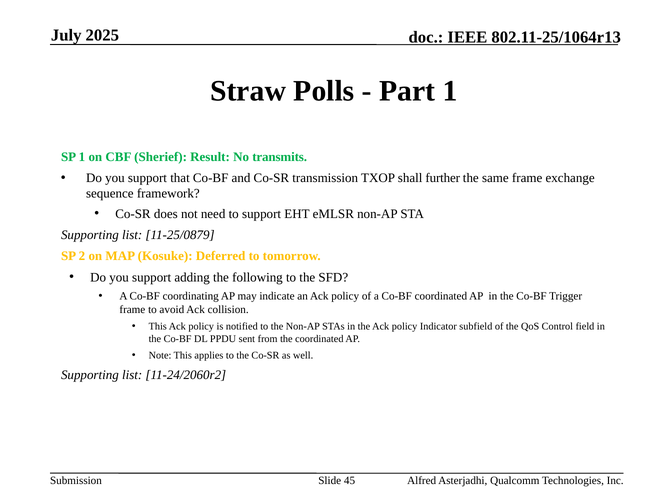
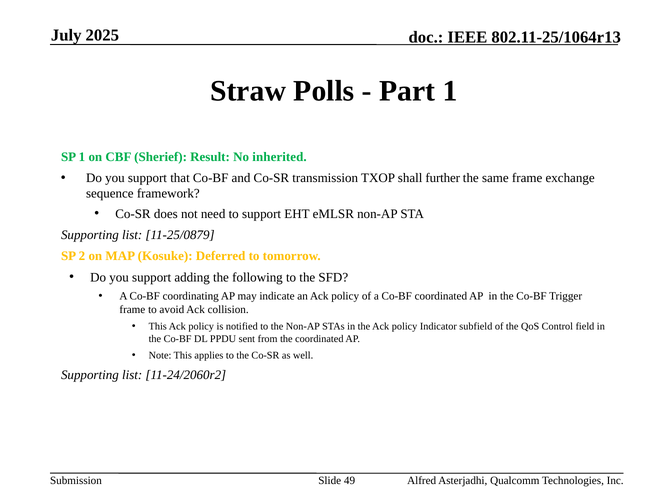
transmits: transmits -> inherited
45: 45 -> 49
